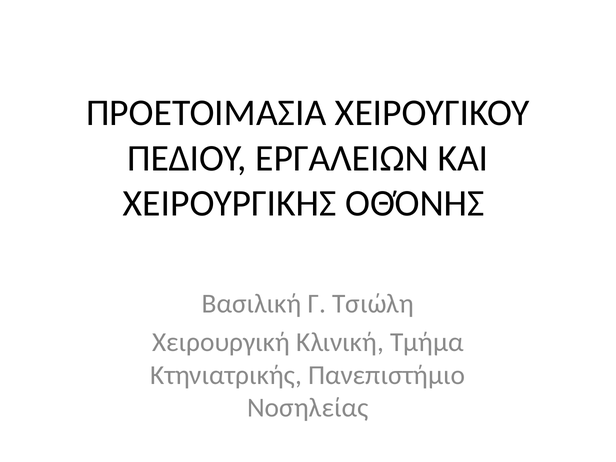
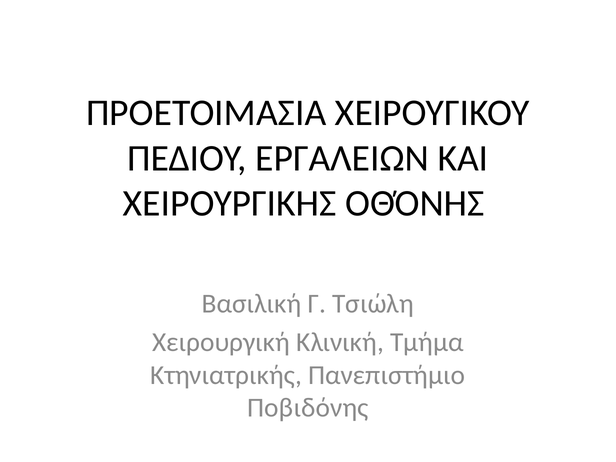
Νοσηλείας: Νοσηλείας -> Ποβιδόνης
